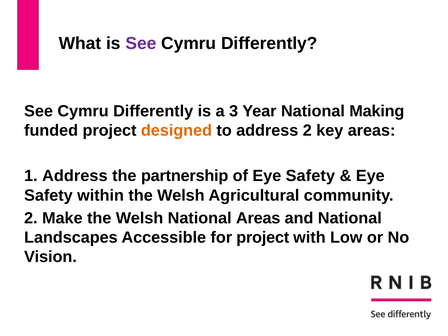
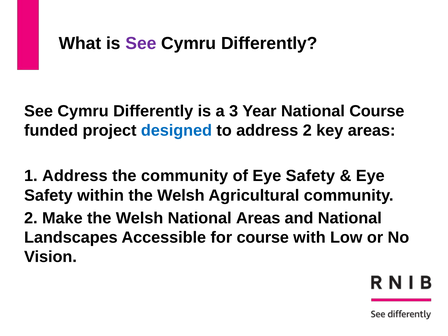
National Making: Making -> Course
designed colour: orange -> blue
the partnership: partnership -> community
for project: project -> course
